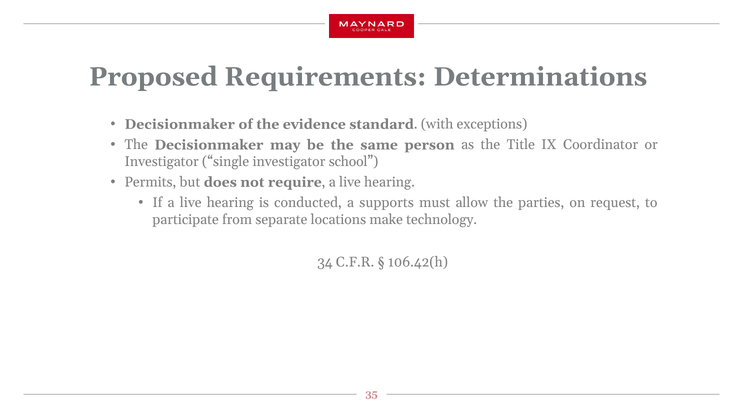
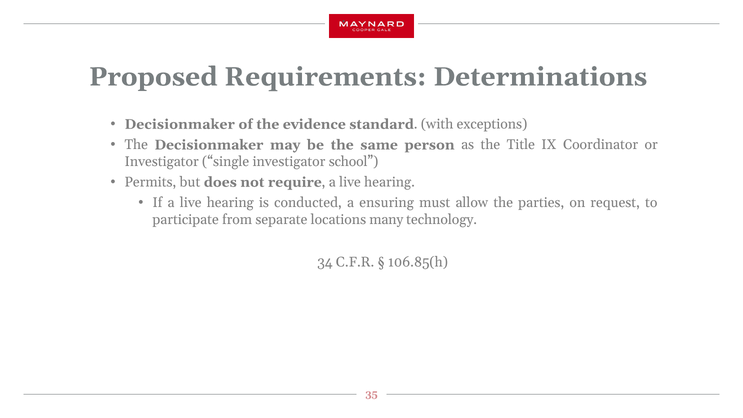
supports: supports -> ensuring
make: make -> many
106.42(h: 106.42(h -> 106.85(h
